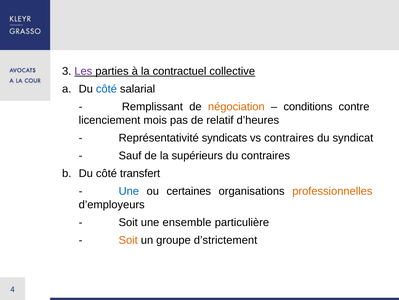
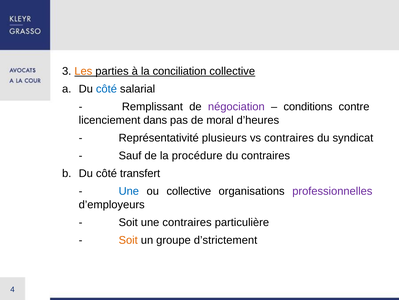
Les colour: purple -> orange
contractuel: contractuel -> conciliation
négociation colour: orange -> purple
mois: mois -> dans
relatif: relatif -> moral
syndicats: syndicats -> plusieurs
supérieurs: supérieurs -> procédure
ou certaines: certaines -> collective
professionnelles colour: orange -> purple
une ensemble: ensemble -> contraires
